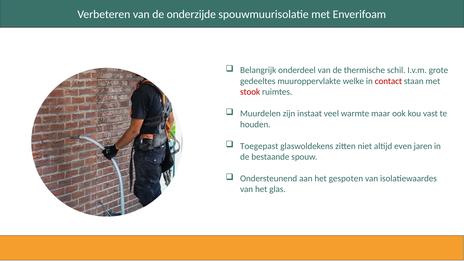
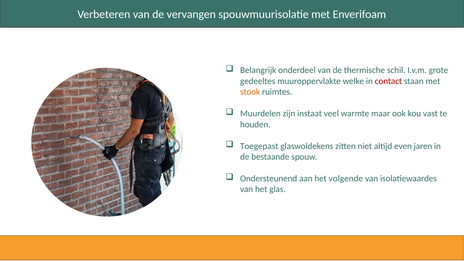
onderzijde: onderzijde -> vervangen
stook colour: red -> orange
gespoten: gespoten -> volgende
